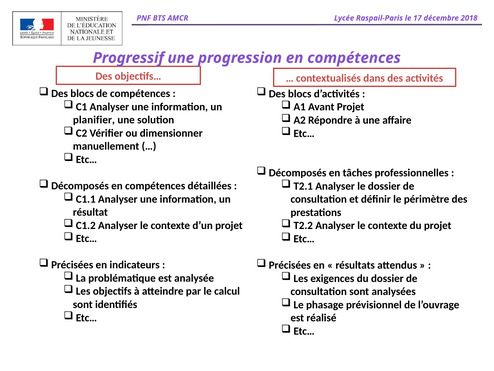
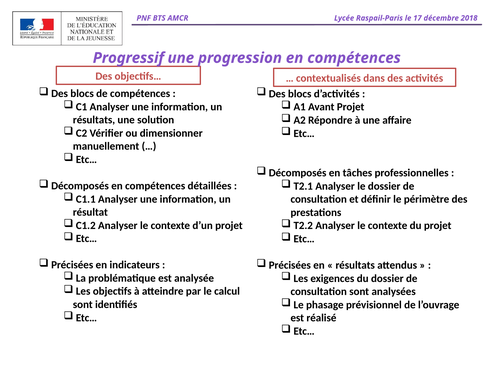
planifier at (94, 120): planifier -> résultats
